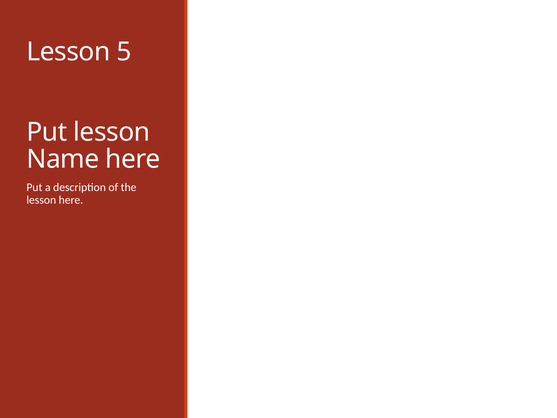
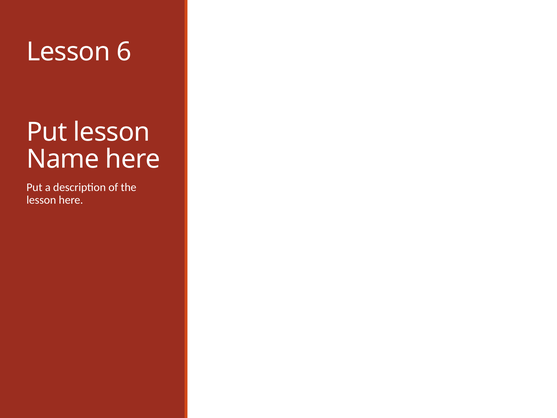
5: 5 -> 6
